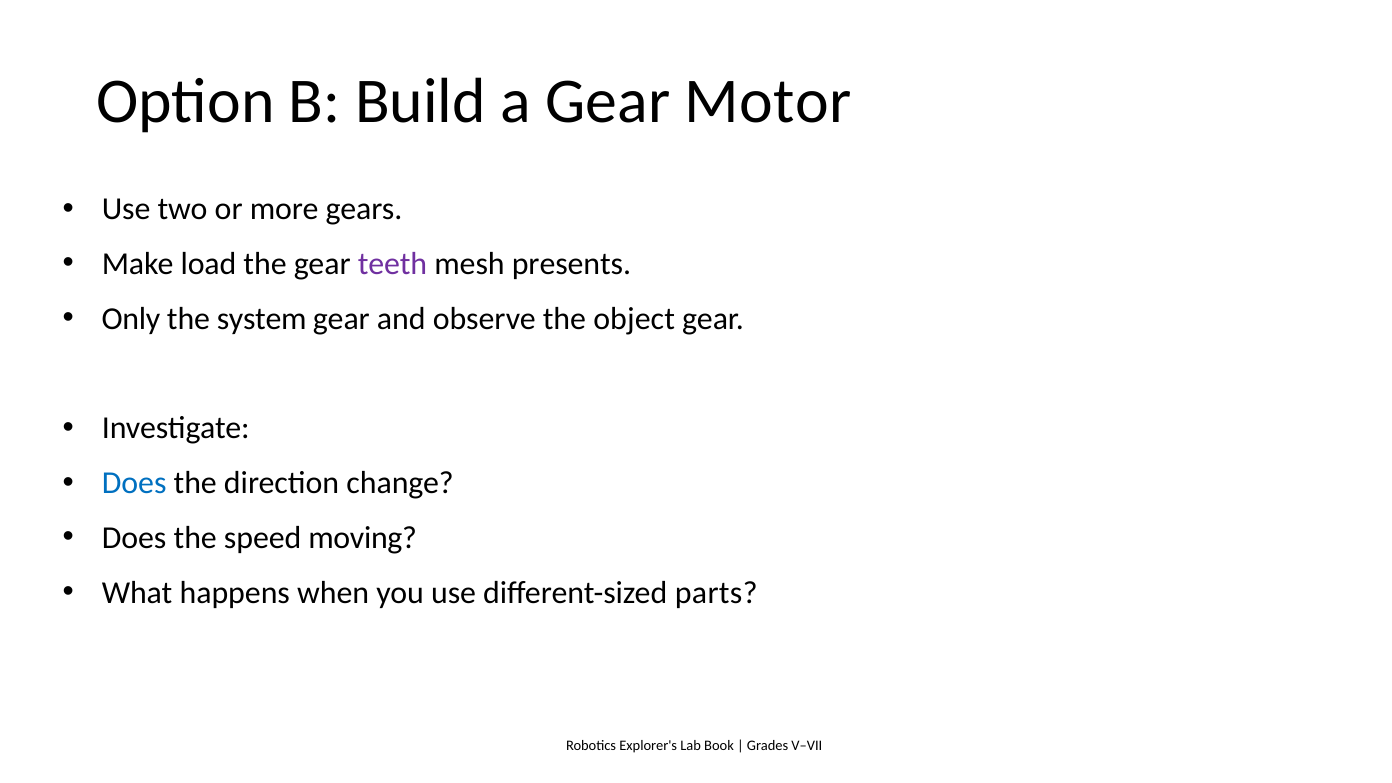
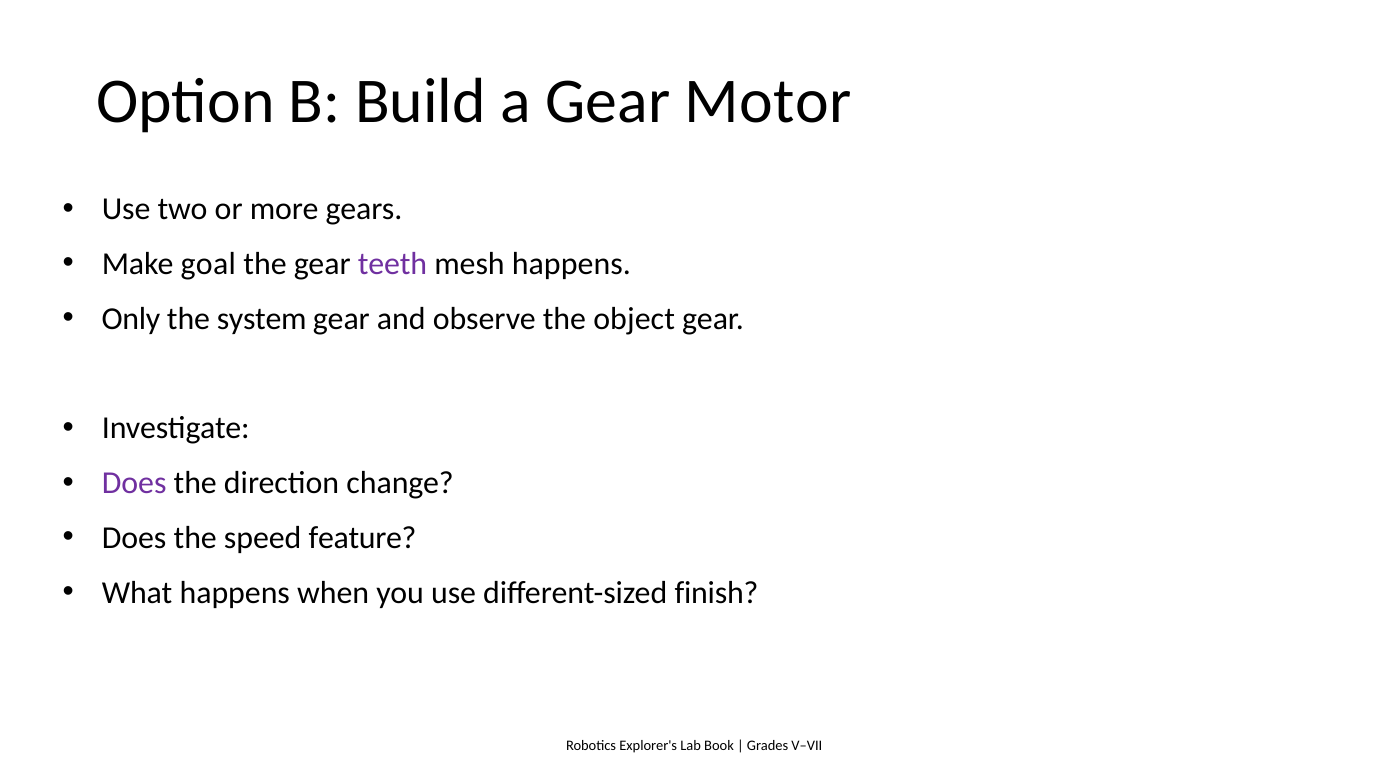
load: load -> goal
mesh presents: presents -> happens
Does at (134, 483) colour: blue -> purple
moving: moving -> feature
parts: parts -> finish
